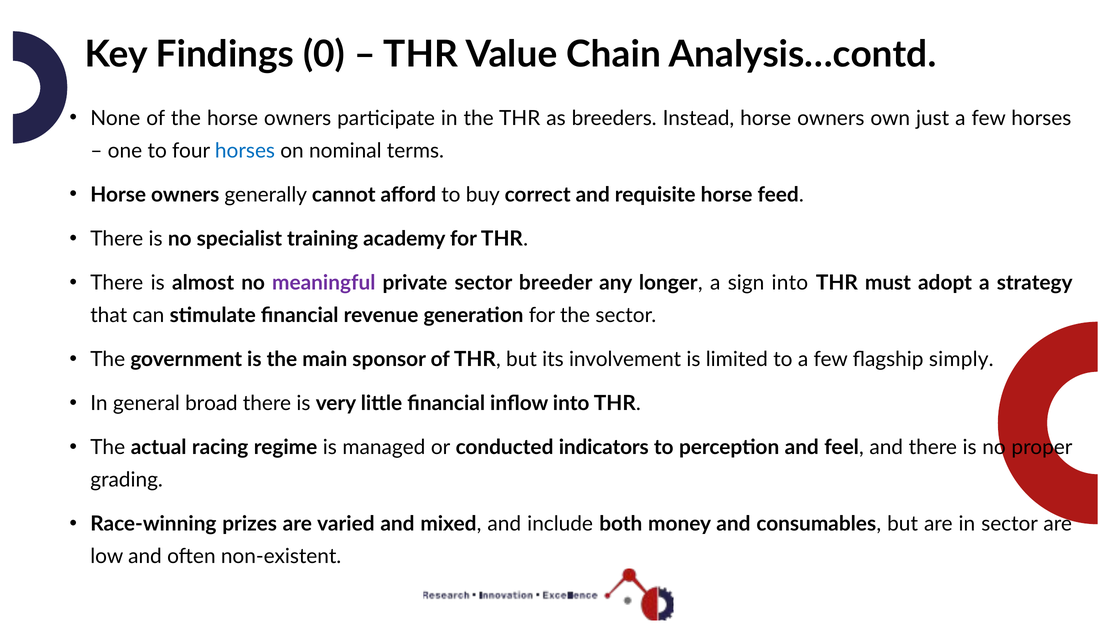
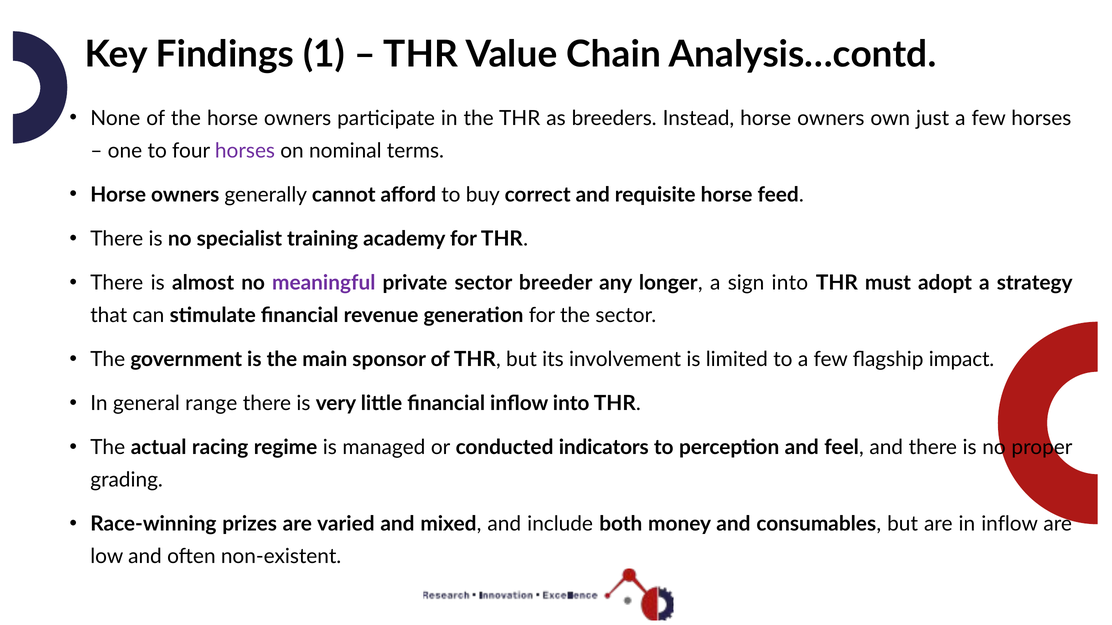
0: 0 -> 1
horses at (245, 151) colour: blue -> purple
simply: simply -> impact
broad: broad -> range
in sector: sector -> inflow
